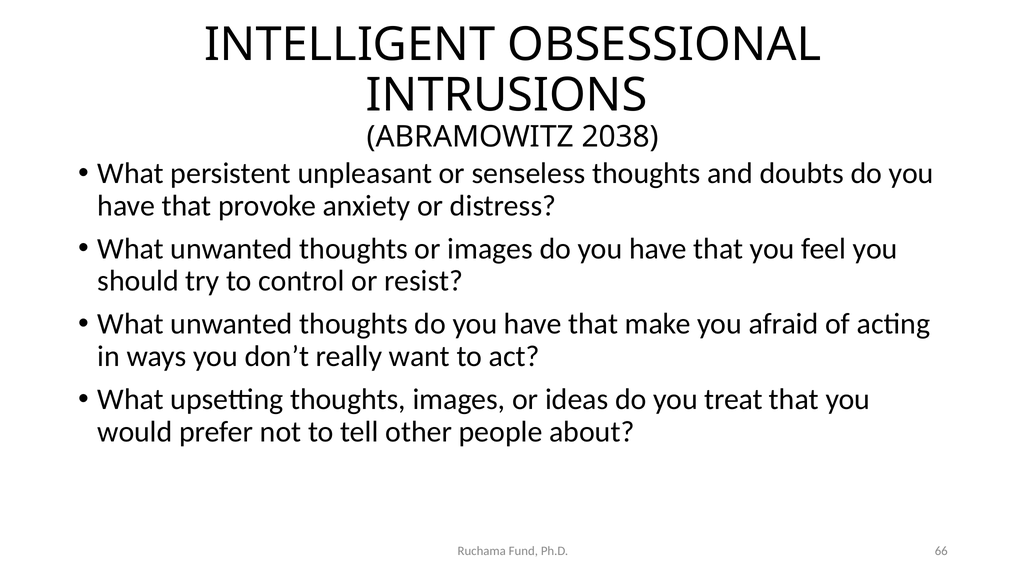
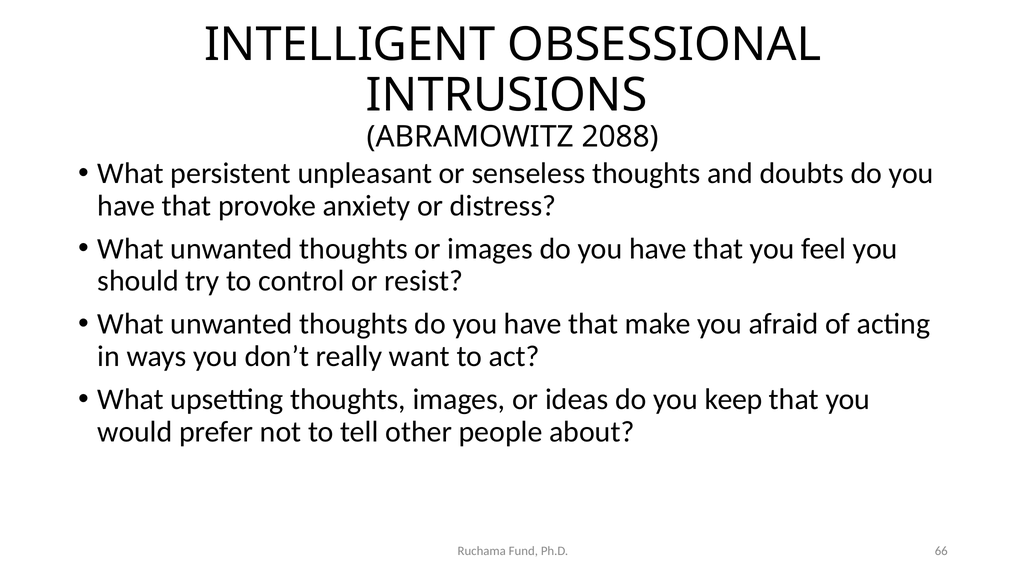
2038: 2038 -> 2088
treat: treat -> keep
